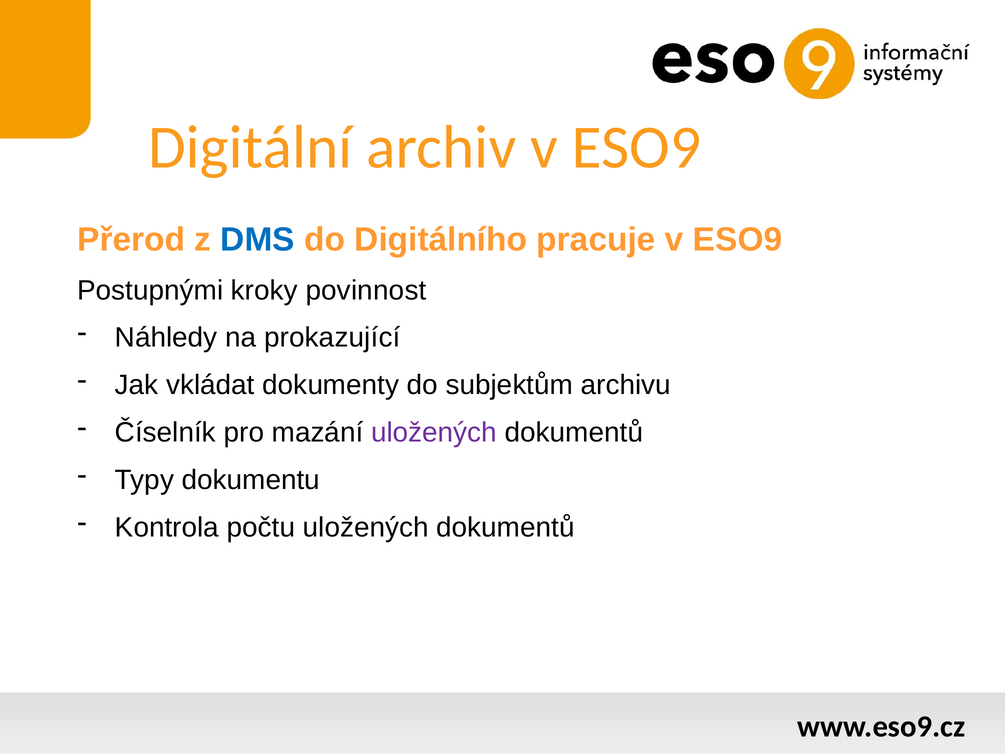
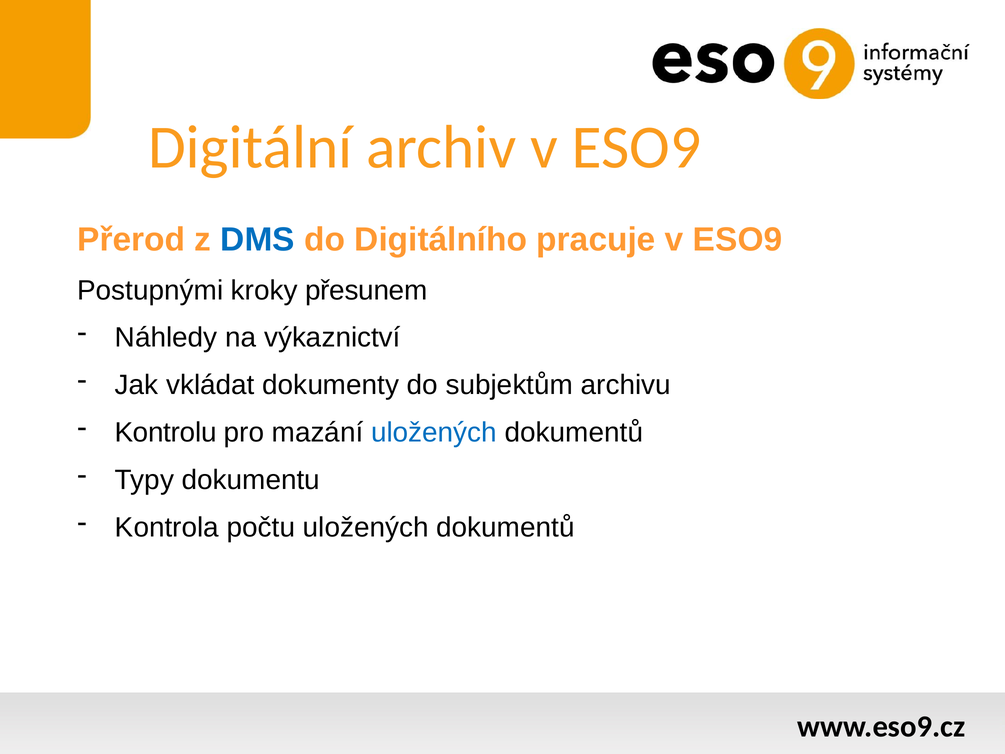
povinnost: povinnost -> přesunem
prokazující: prokazující -> výkaznictví
Číselník: Číselník -> Kontrolu
uložených at (434, 433) colour: purple -> blue
